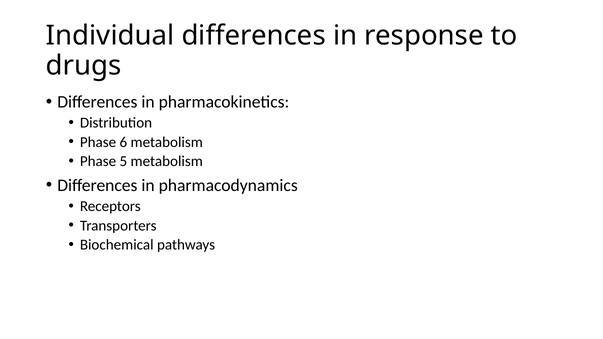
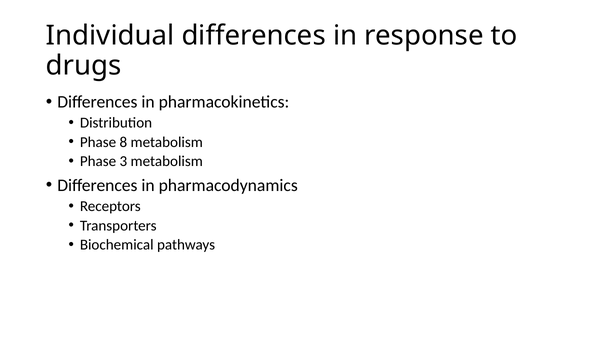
6: 6 -> 8
5: 5 -> 3
